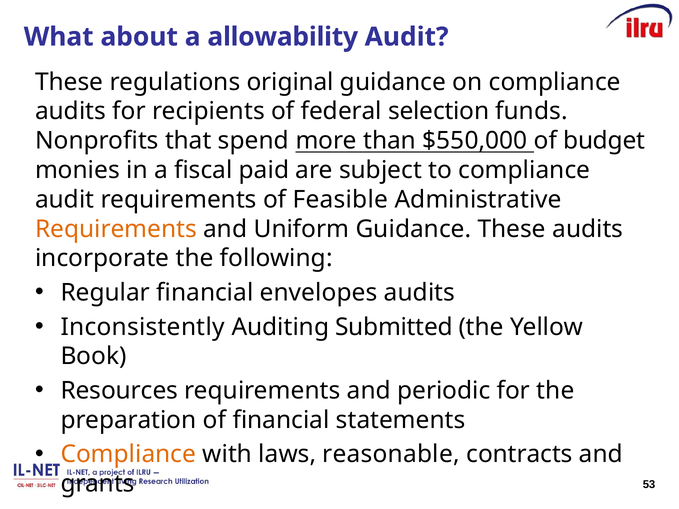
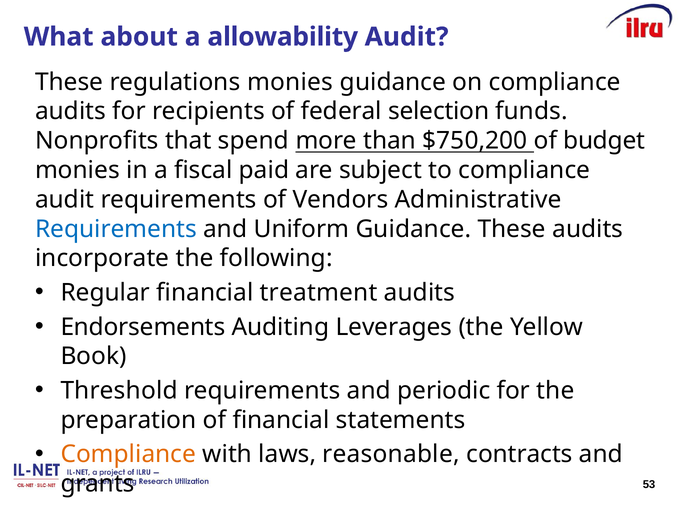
regulations original: original -> monies
$550,000: $550,000 -> $750,200
Feasible: Feasible -> Vendors
Requirements at (116, 229) colour: orange -> blue
envelopes: envelopes -> treatment
Inconsistently: Inconsistently -> Endorsements
Submitted: Submitted -> Leverages
Resources: Resources -> Threshold
